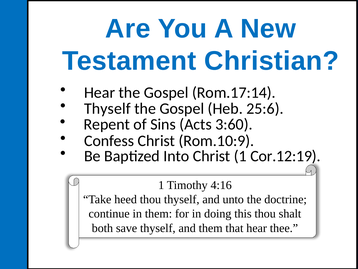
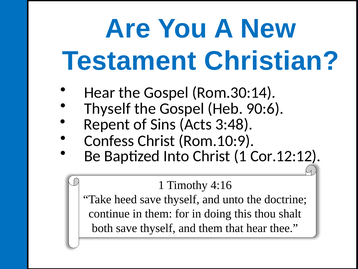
Rom.17:14: Rom.17:14 -> Rom.30:14
25:6: 25:6 -> 90:6
3:60: 3:60 -> 3:48
Cor.12:19: Cor.12:19 -> Cor.12:12
heed thou: thou -> save
